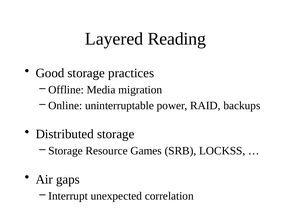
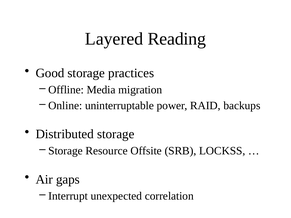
Games: Games -> Offsite
